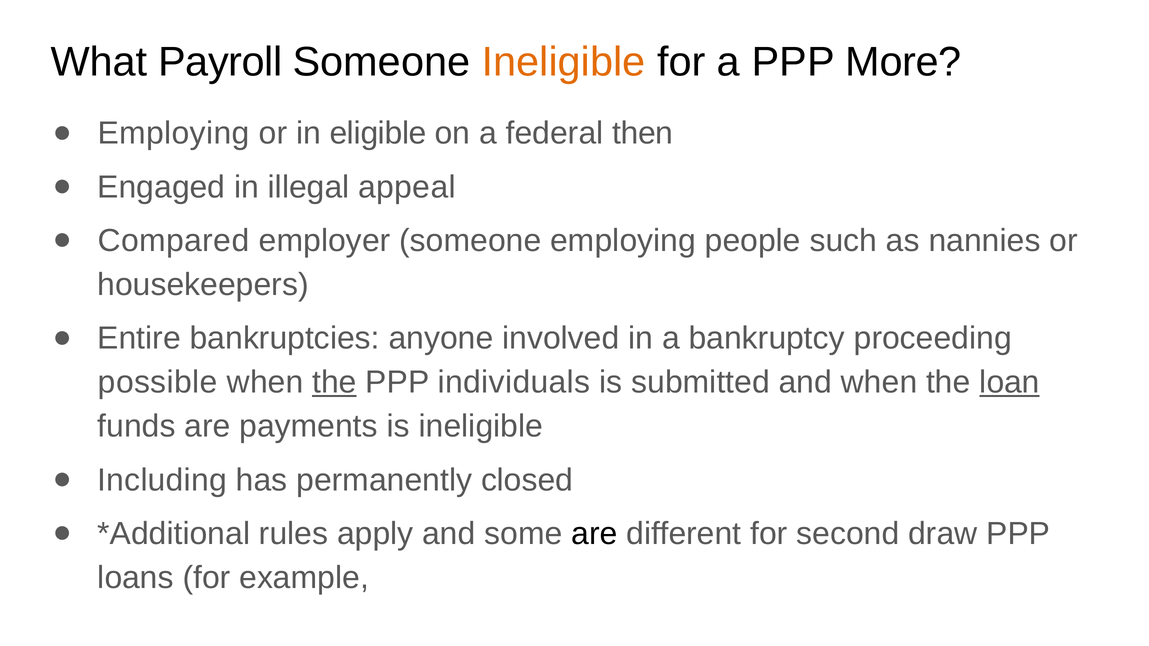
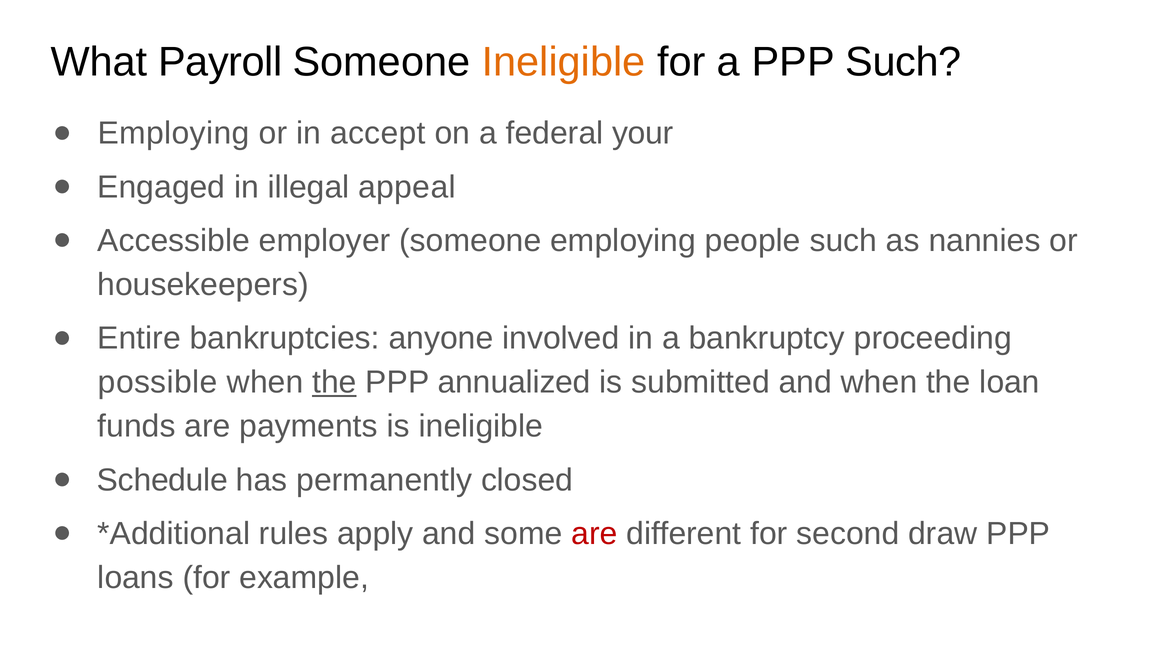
PPP More: More -> Such
eligible: eligible -> accept
then: then -> your
Compared: Compared -> Accessible
individuals: individuals -> annualized
loan underline: present -> none
Including: Including -> Schedule
are at (595, 534) colour: black -> red
